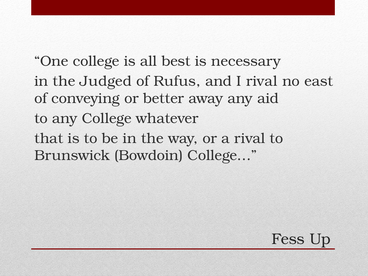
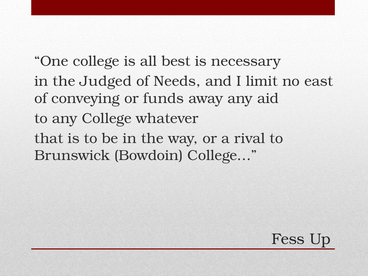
Rufus: Rufus -> Needs
I rival: rival -> limit
better: better -> funds
